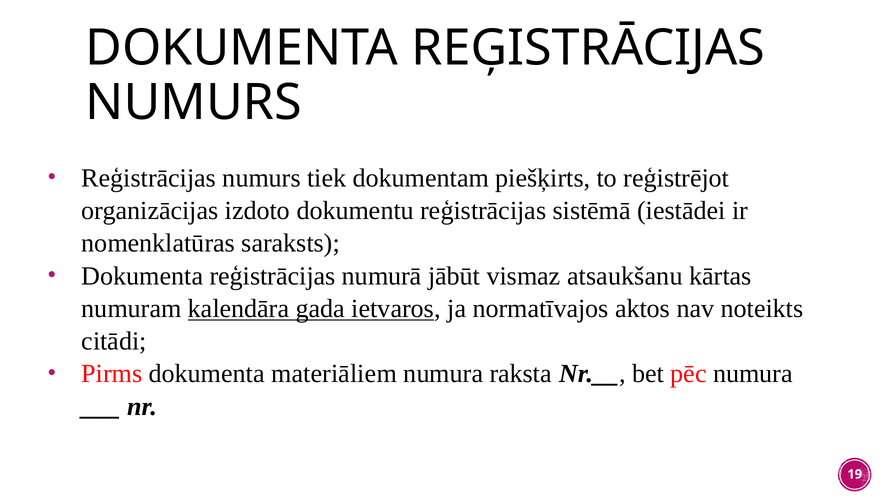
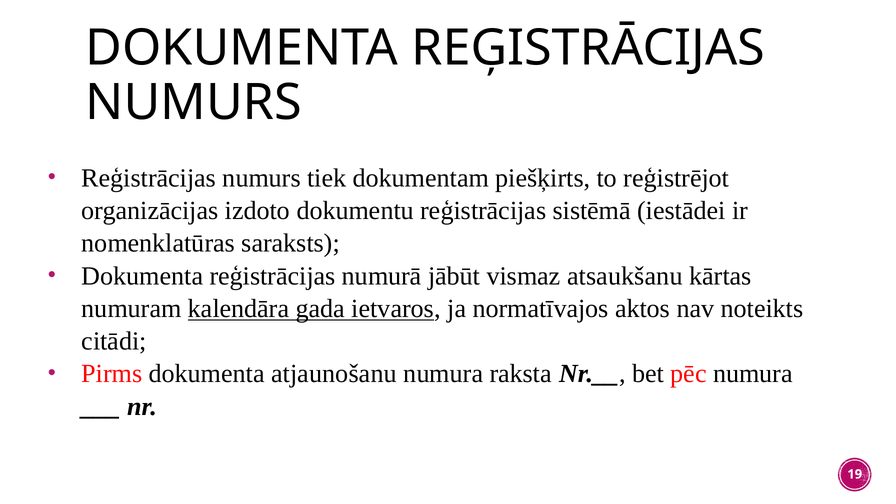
materiāliem: materiāliem -> atjaunošanu
